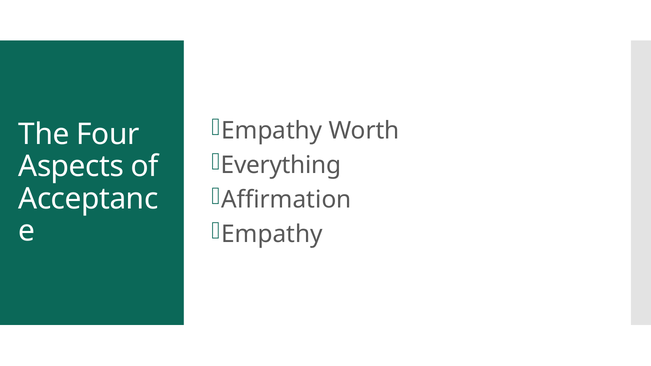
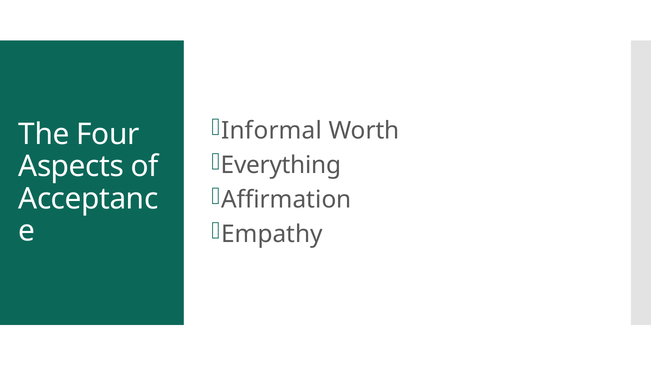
Empathy at (272, 131): Empathy -> Informal
